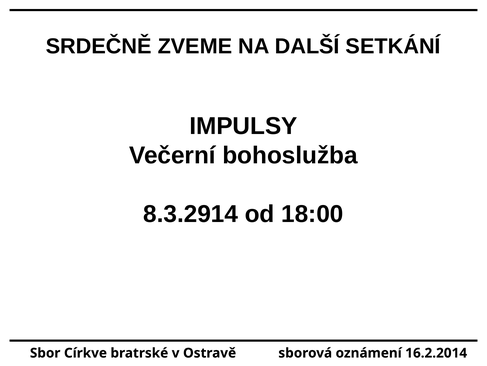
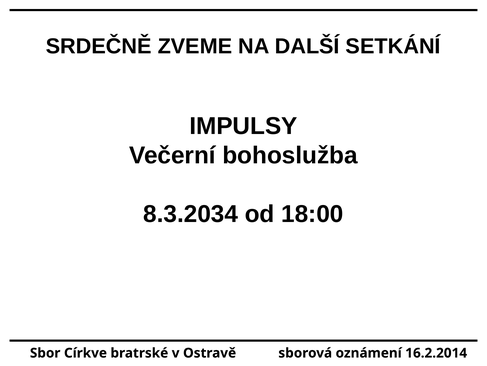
8.3.2914: 8.3.2914 -> 8.3.2034
